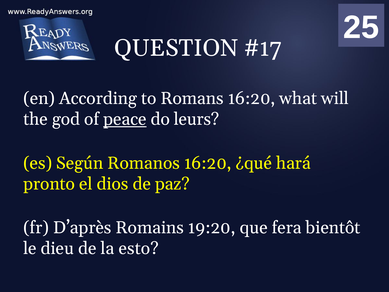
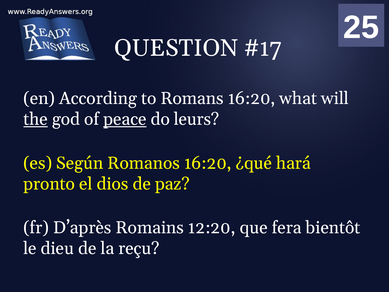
the underline: none -> present
19:20: 19:20 -> 12:20
esto: esto -> reçu
